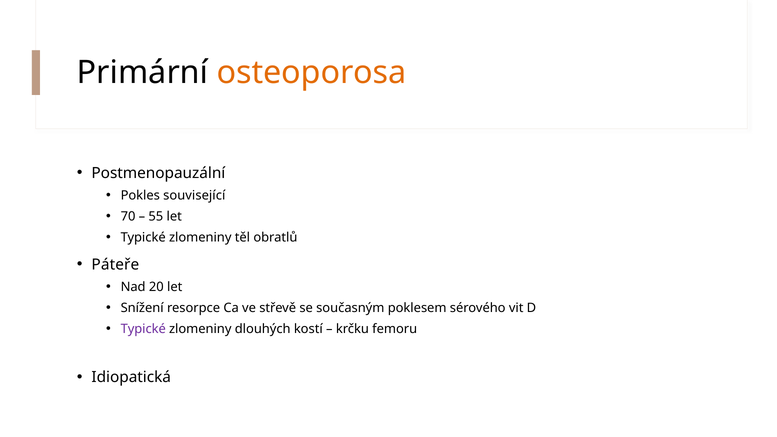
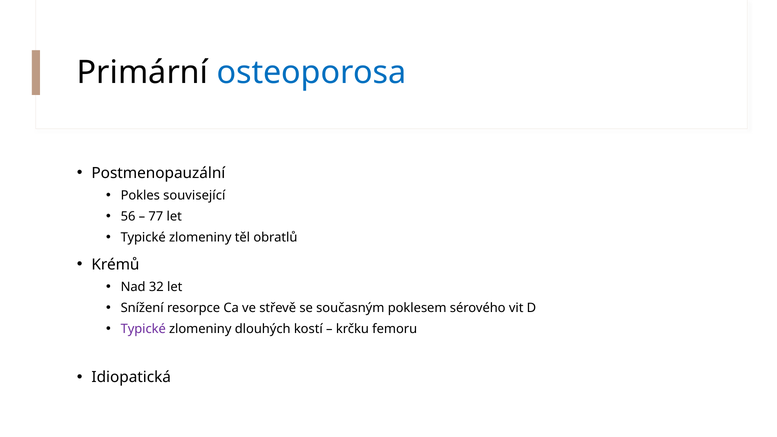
osteoporosa colour: orange -> blue
70: 70 -> 56
55: 55 -> 77
Páteře: Páteře -> Krémů
20: 20 -> 32
